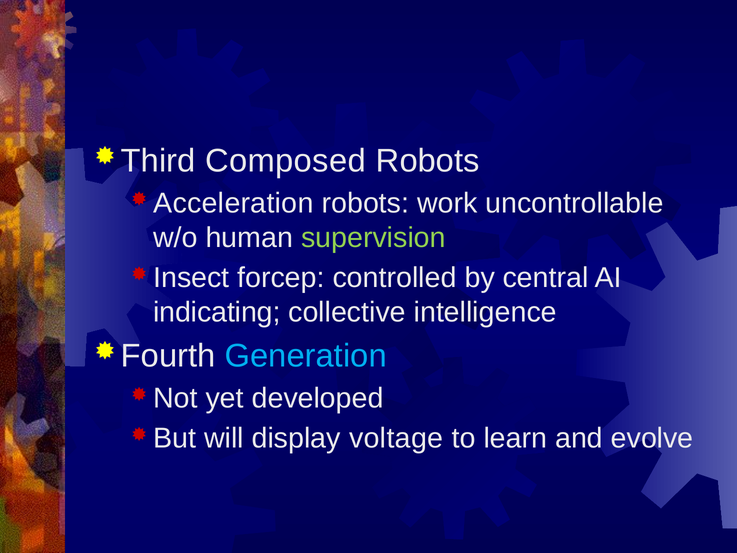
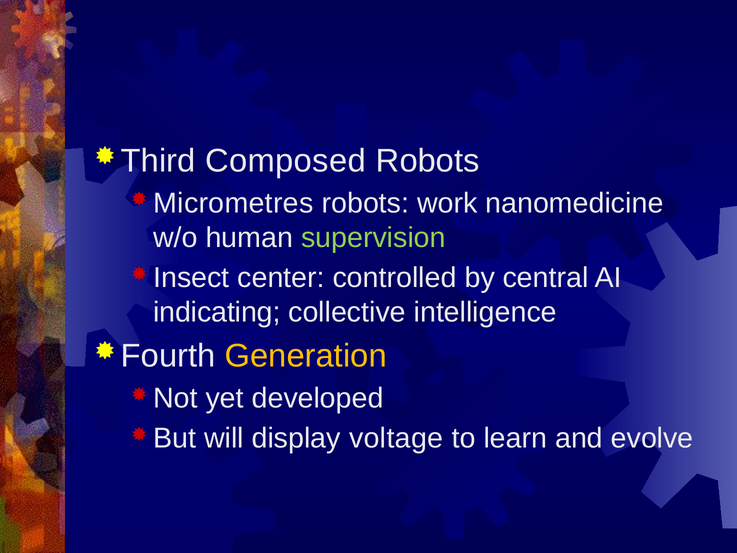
Acceleration: Acceleration -> Micrometres
uncontrollable: uncontrollable -> nanomedicine
forcep: forcep -> center
Generation colour: light blue -> yellow
